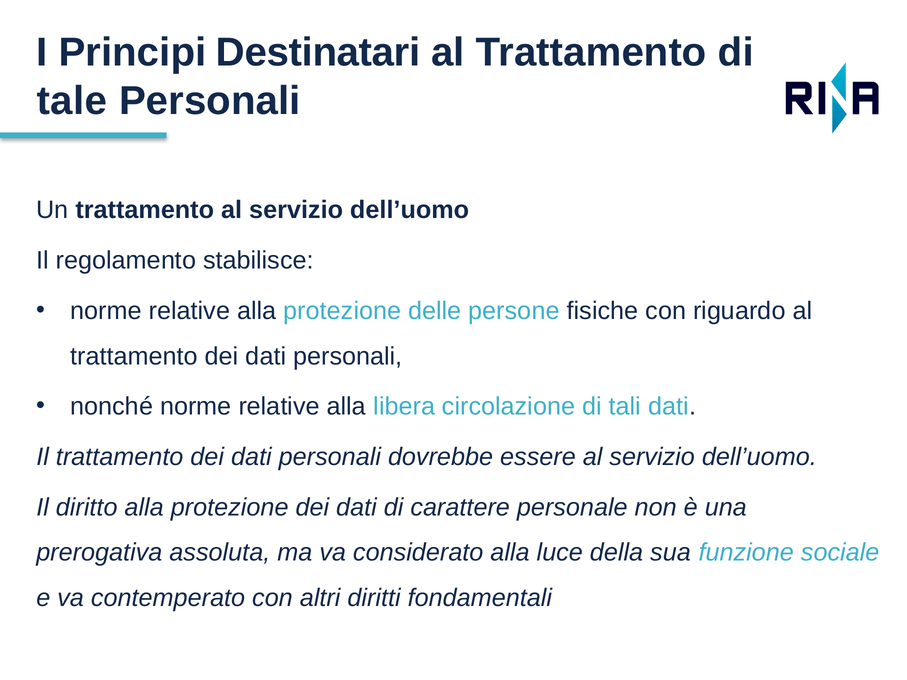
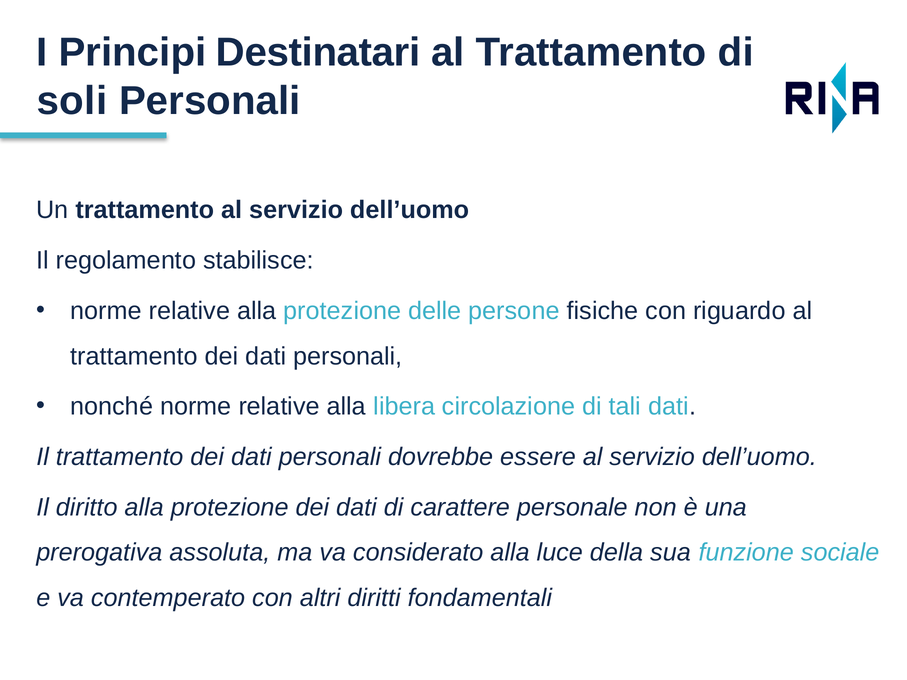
tale: tale -> soli
